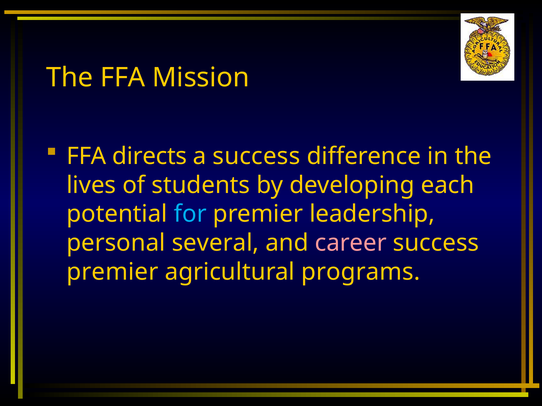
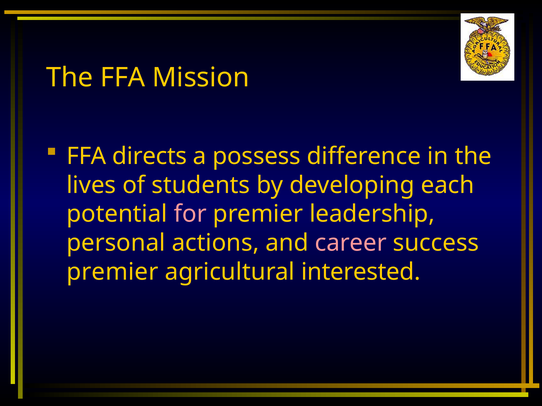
a success: success -> possess
for colour: light blue -> pink
several: several -> actions
programs: programs -> interested
